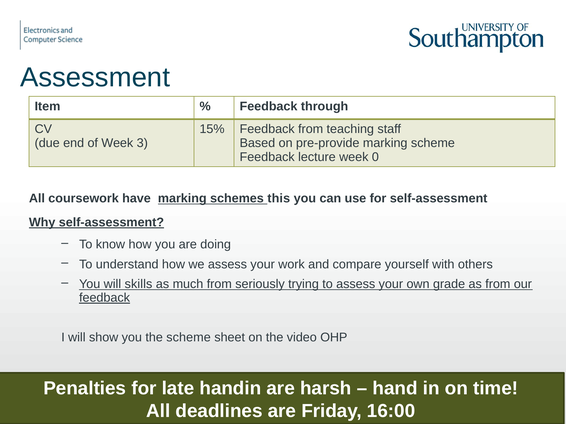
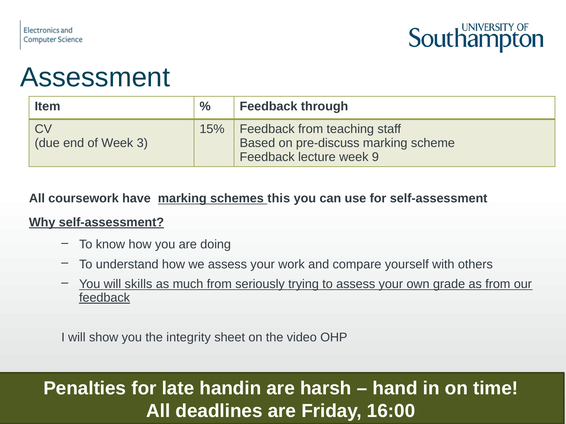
pre-provide: pre-provide -> pre-discuss
0: 0 -> 9
the scheme: scheme -> integrity
